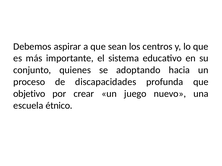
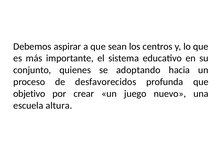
discapacidades: discapacidades -> desfavorecidos
étnico: étnico -> altura
